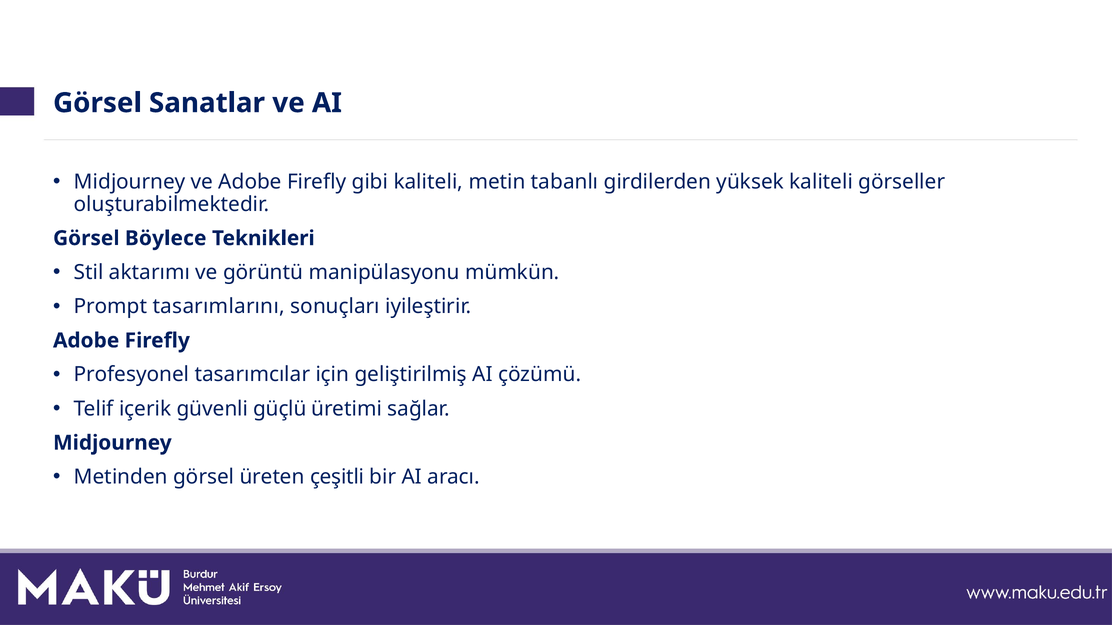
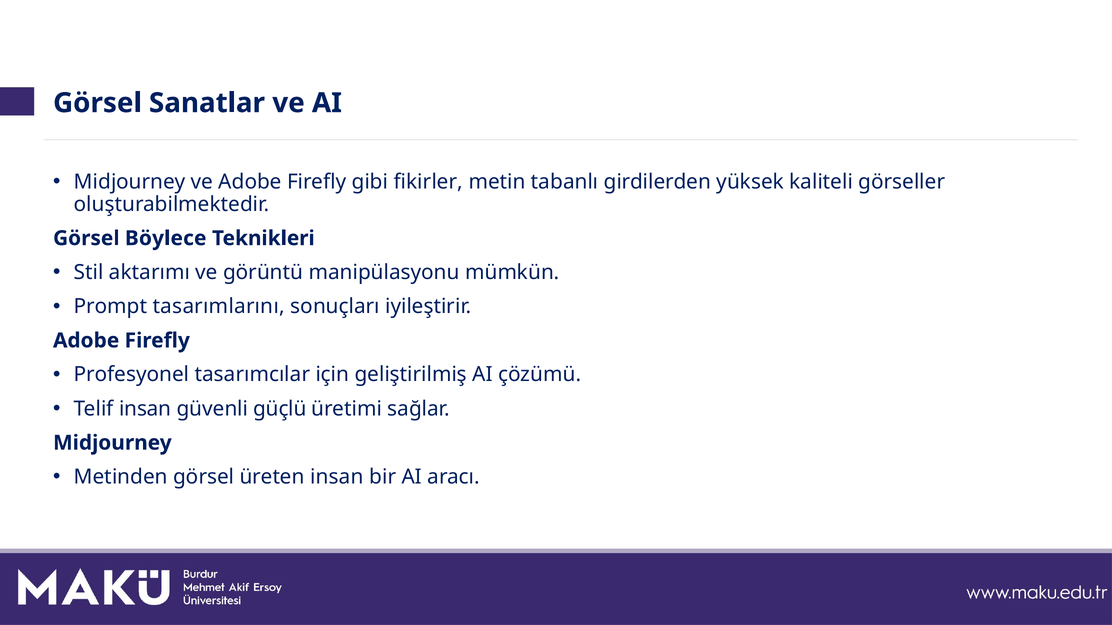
gibi kaliteli: kaliteli -> fikirler
Telif içerik: içerik -> insan
üreten çeşitli: çeşitli -> insan
